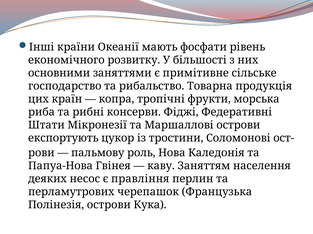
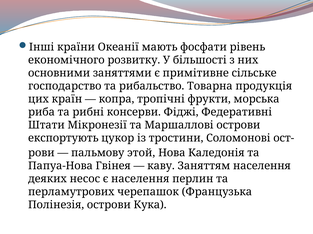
роль: роль -> этой
є правління: правління -> населення
